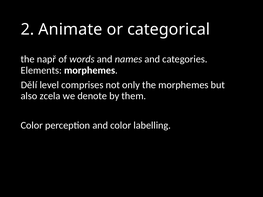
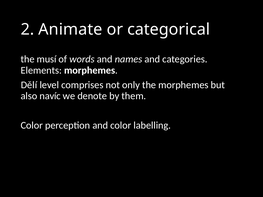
např: např -> musí
zcela: zcela -> navíc
